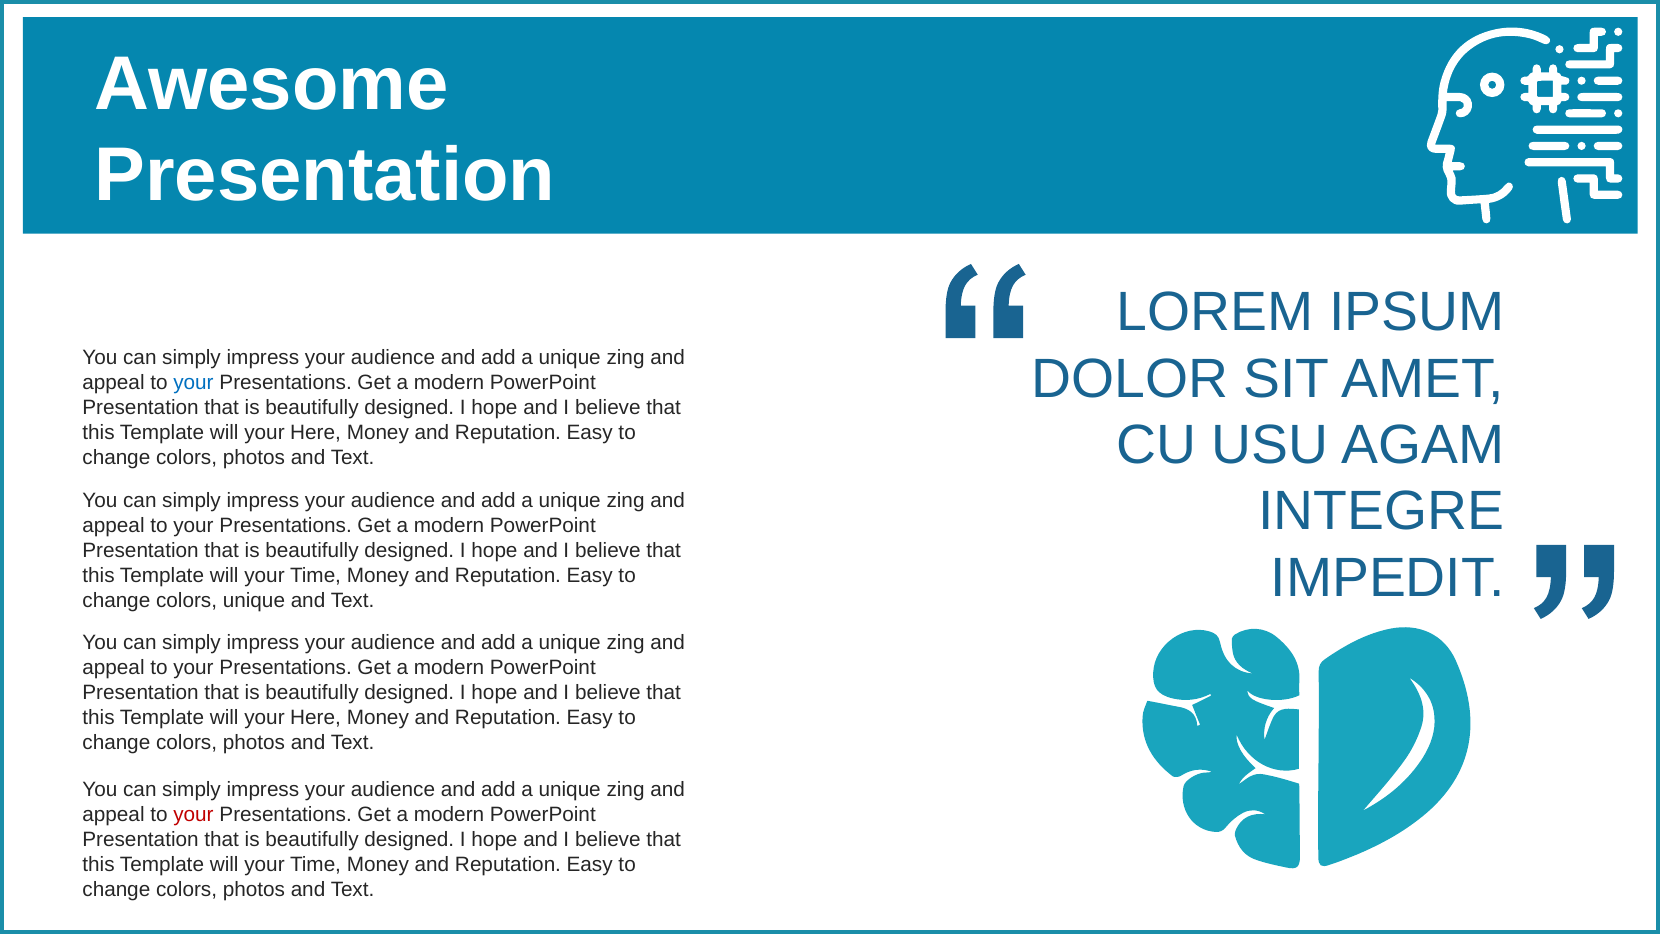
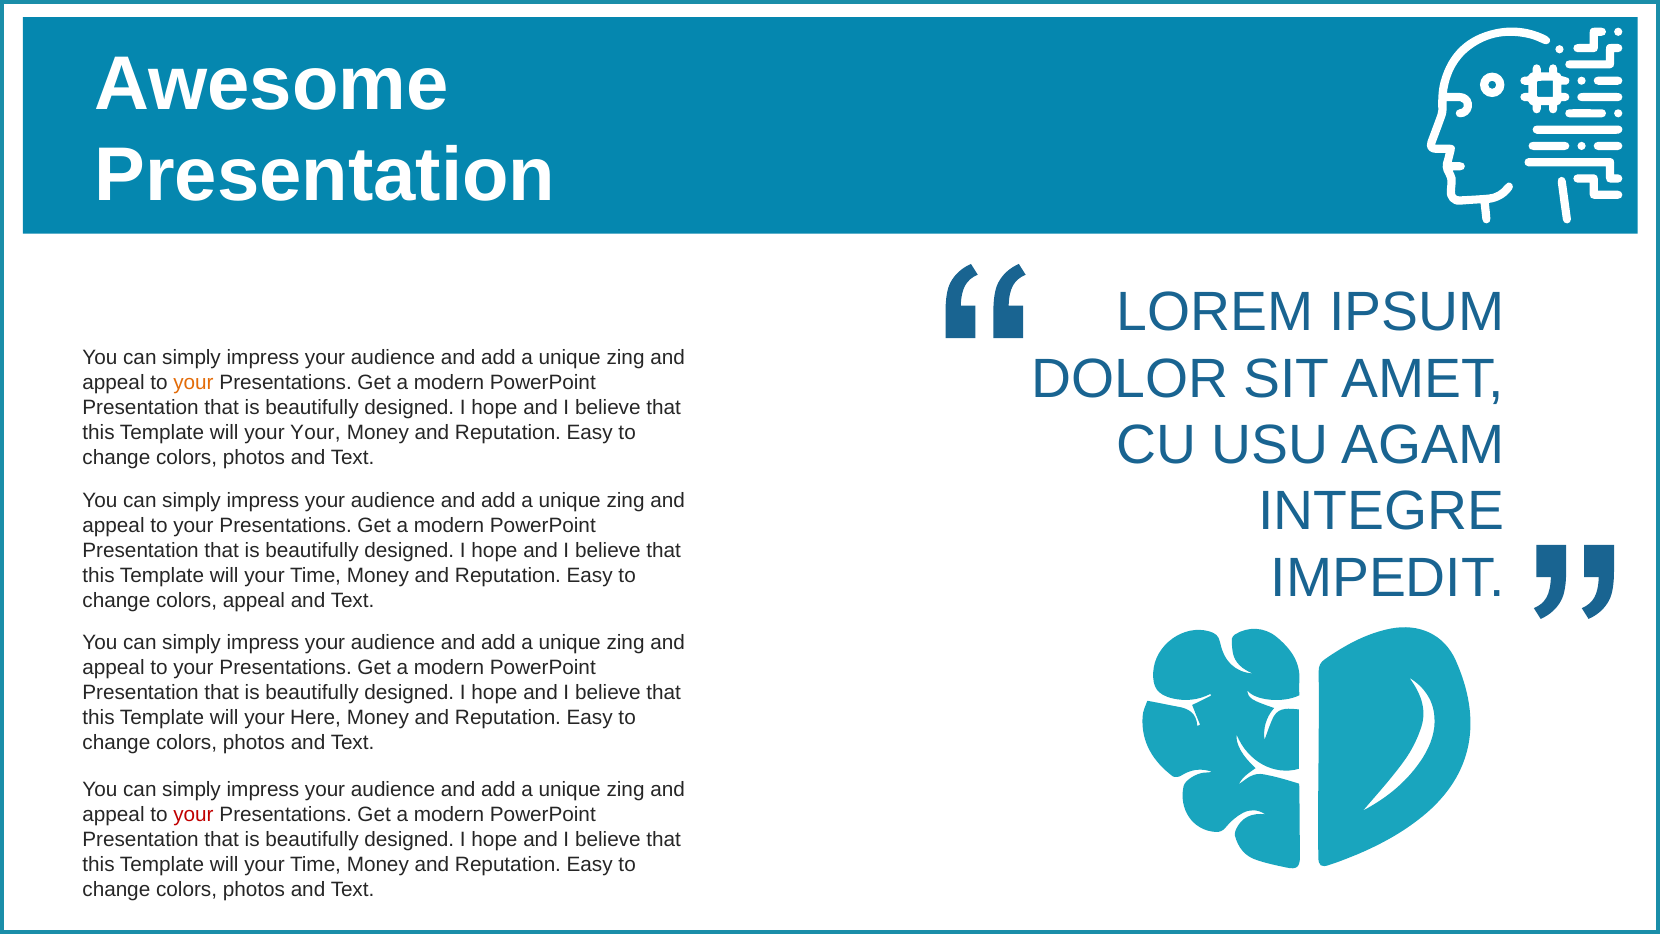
your at (194, 383) colour: blue -> orange
Here at (315, 433): Here -> Your
colors unique: unique -> appeal
